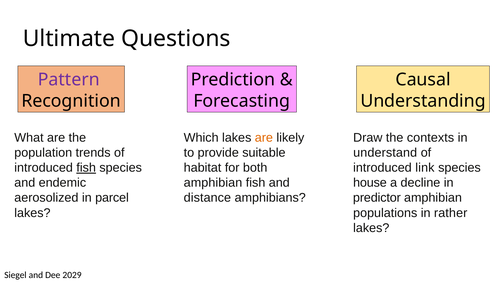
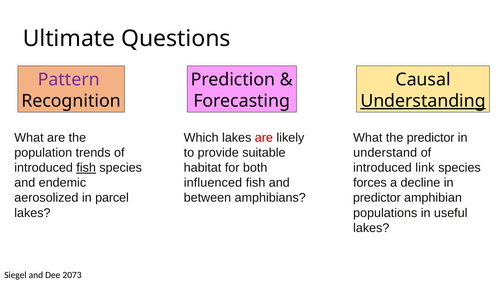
Understanding underline: none -> present
are at (264, 138) colour: orange -> red
Draw at (368, 138): Draw -> What
the contexts: contexts -> predictor
amphibian at (213, 183): amphibian -> influenced
house: house -> forces
distance: distance -> between
rather: rather -> useful
2029: 2029 -> 2073
